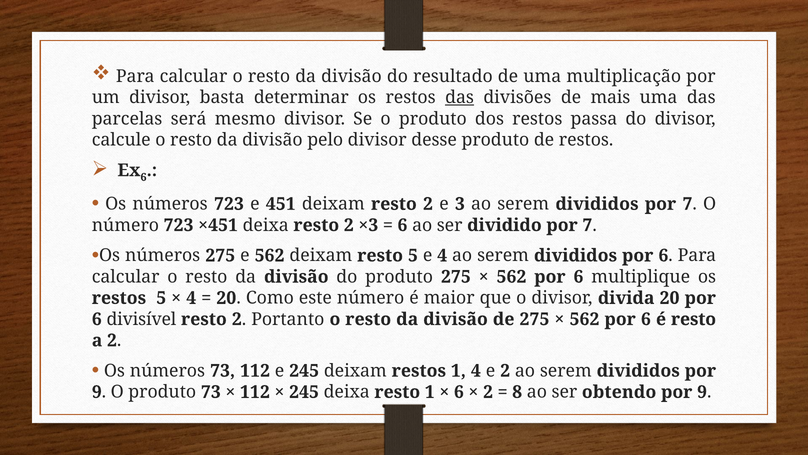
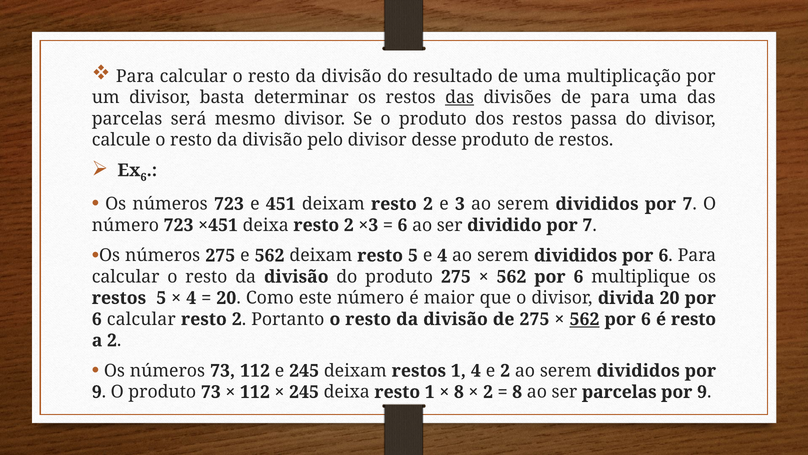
de mais: mais -> para
6 divisível: divisível -> calcular
562 at (584, 319) underline: none -> present
6 at (459, 392): 6 -> 8
ser obtendo: obtendo -> parcelas
